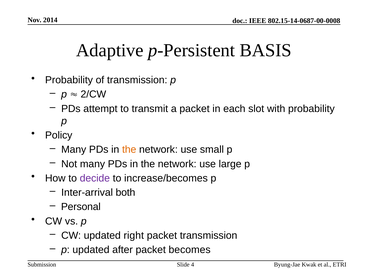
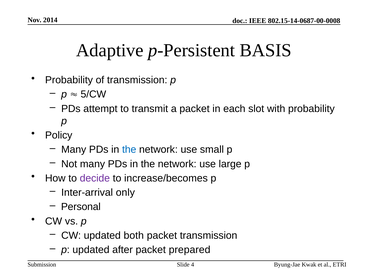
2/CW: 2/CW -> 5/CW
the at (129, 150) colour: orange -> blue
both: both -> only
right: right -> both
becomes: becomes -> prepared
